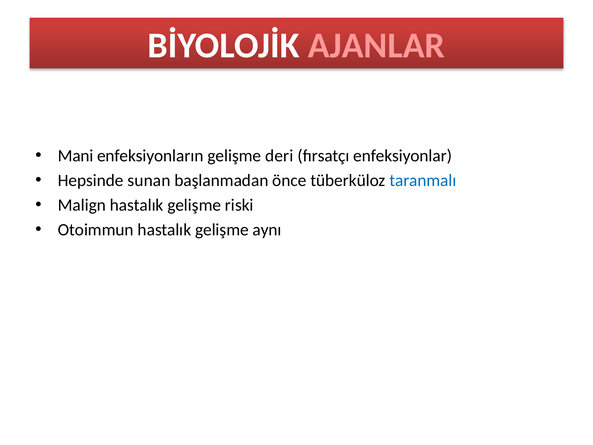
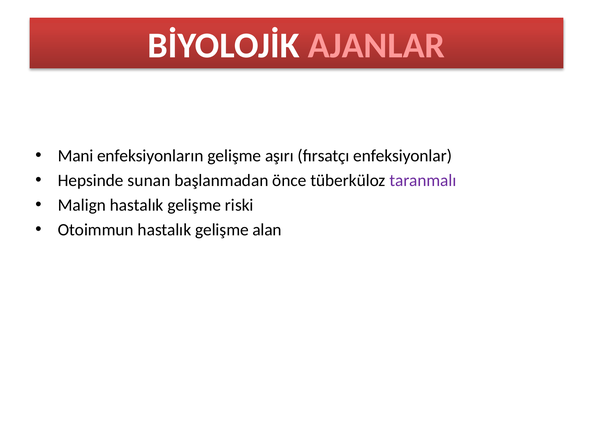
deri: deri -> aşırı
taranmalı colour: blue -> purple
aynı: aynı -> alan
